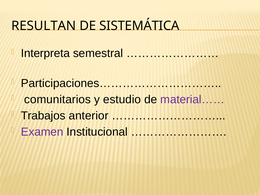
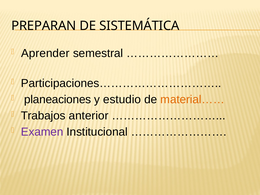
RESULTAN: RESULTAN -> PREPARAN
Interpreta: Interpreta -> Aprender
comunitarios: comunitarios -> planeaciones
material…… colour: purple -> orange
